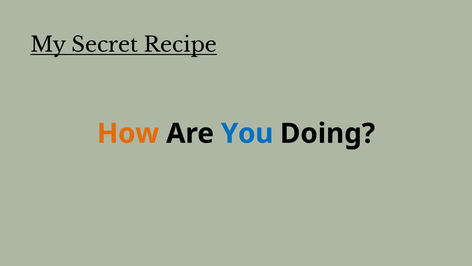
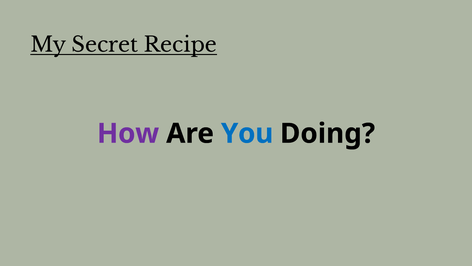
How colour: orange -> purple
